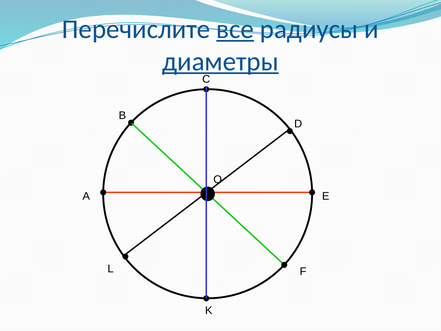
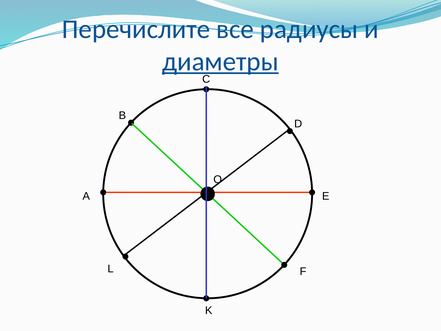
все underline: present -> none
